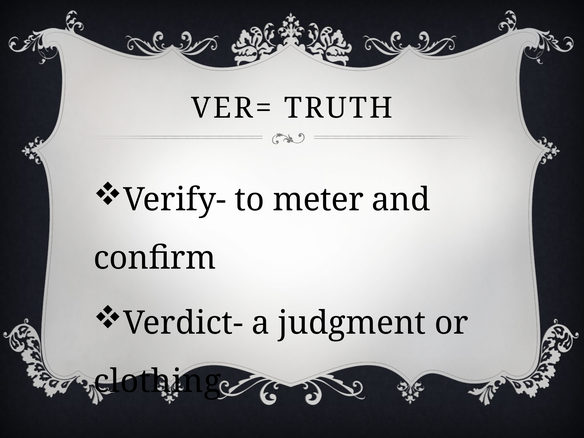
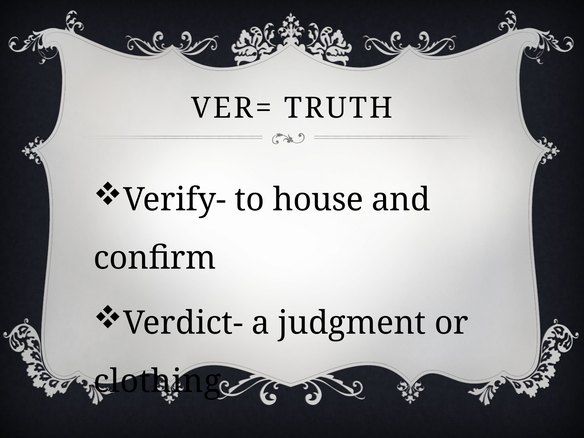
meter: meter -> house
